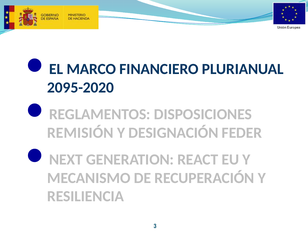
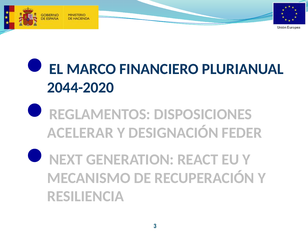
2095-2020: 2095-2020 -> 2044-2020
REMISIÓN: REMISIÓN -> ACELERAR
